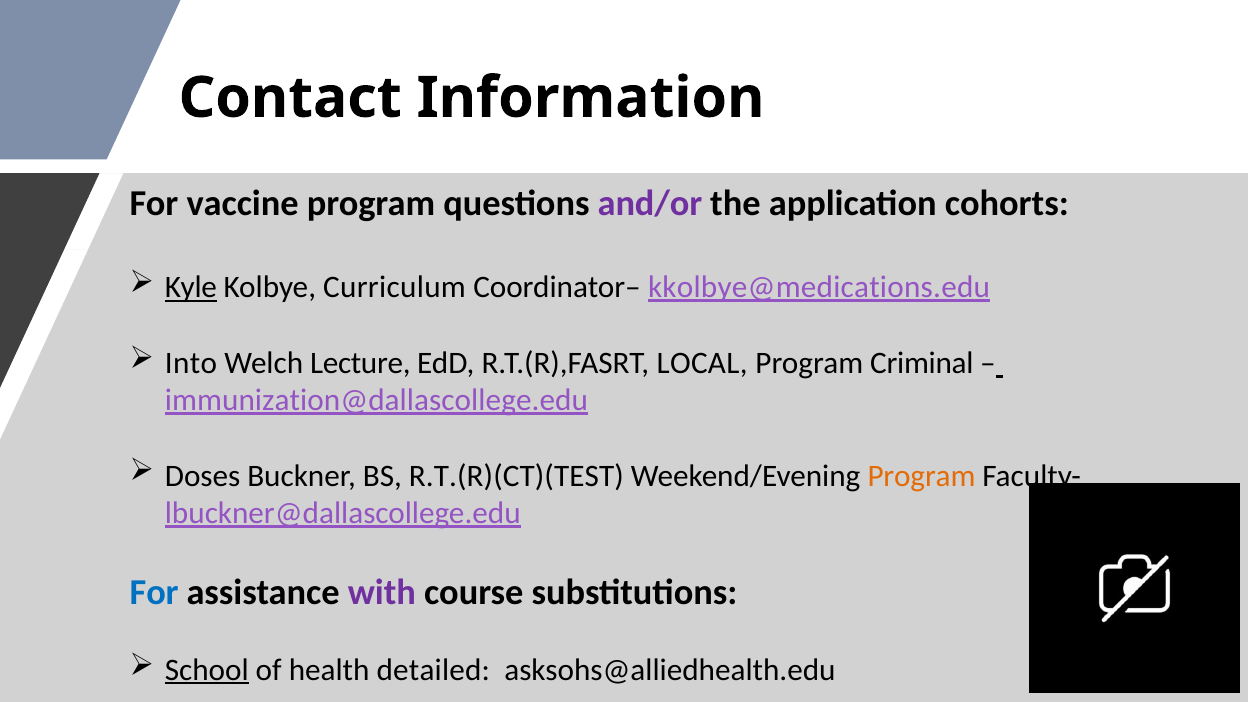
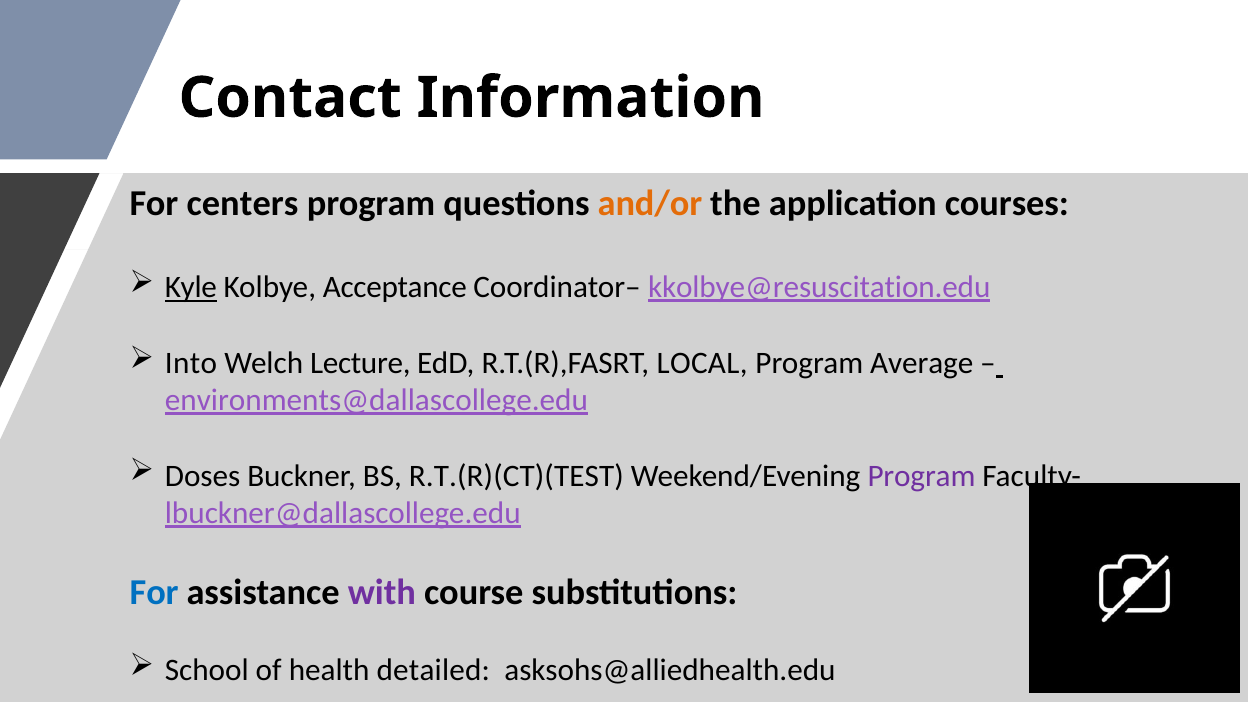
vaccine: vaccine -> centers
and/or colour: purple -> orange
cohorts: cohorts -> courses
Curriculum: Curriculum -> Acceptance
kkolbye@medications.edu: kkolbye@medications.edu -> kkolbye@resuscitation.edu
Criminal: Criminal -> Average
immunization@dallascollege.edu: immunization@dallascollege.edu -> environments@dallascollege.edu
Program at (921, 476) colour: orange -> purple
School underline: present -> none
